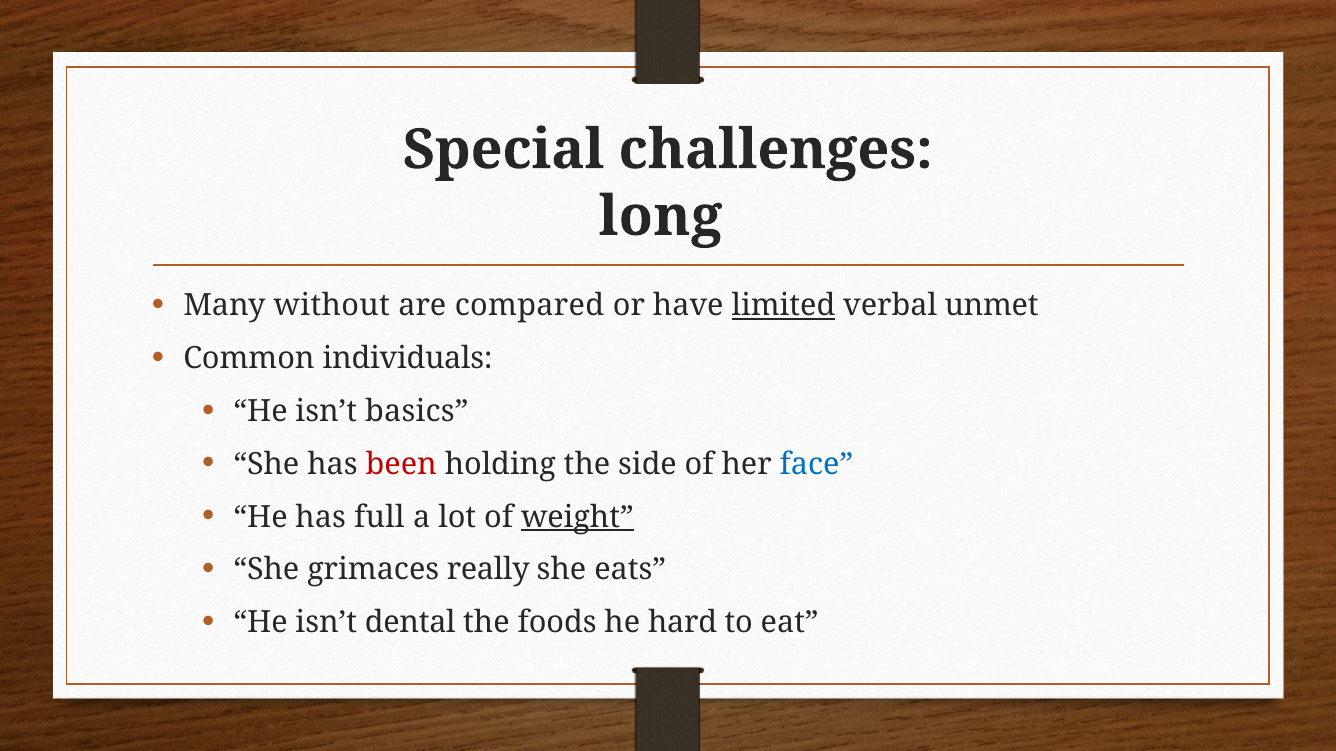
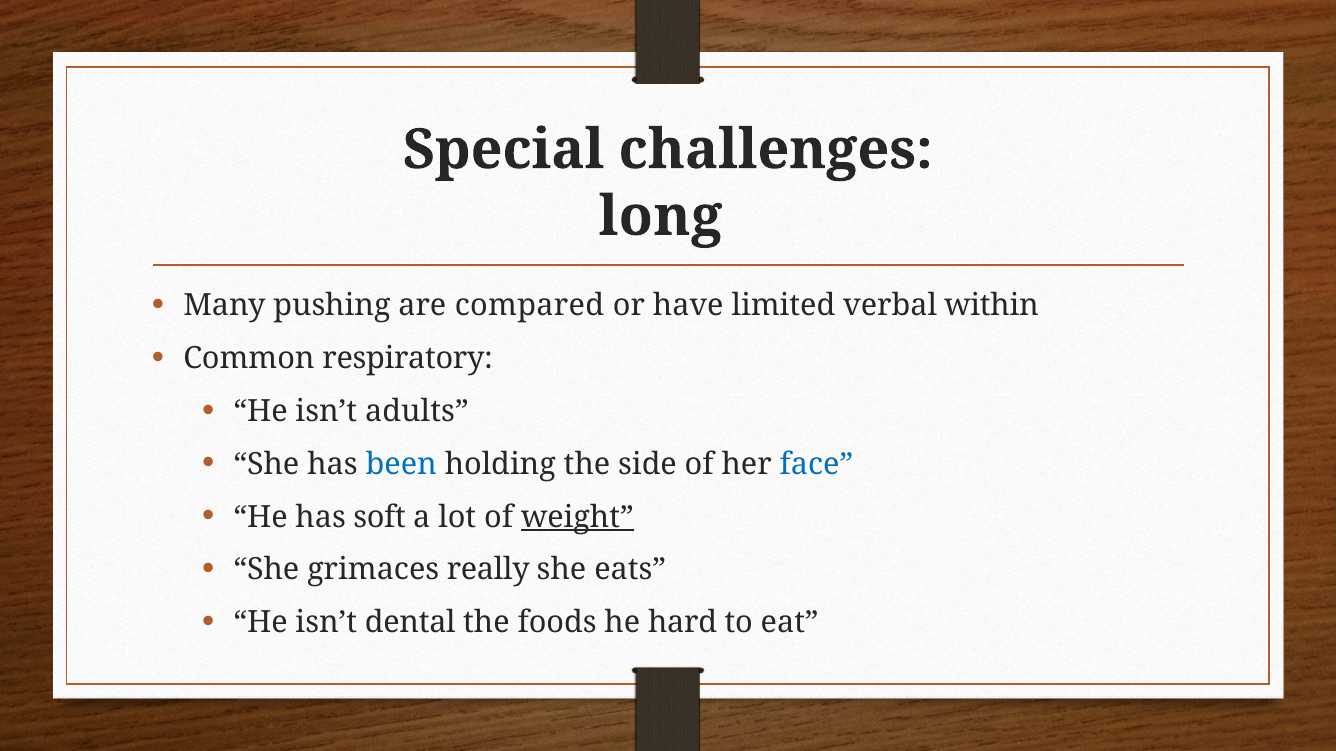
without: without -> pushing
limited underline: present -> none
unmet: unmet -> within
individuals: individuals -> respiratory
basics: basics -> adults
been colour: red -> blue
full: full -> soft
